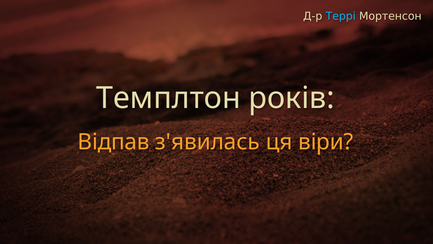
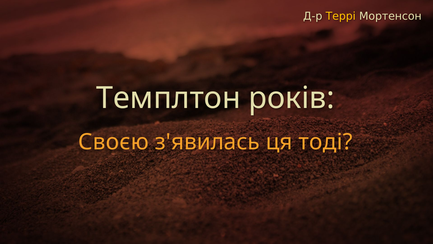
Террі colour: light blue -> yellow
Відпав: Відпав -> Своєю
віри: віри -> тоді
